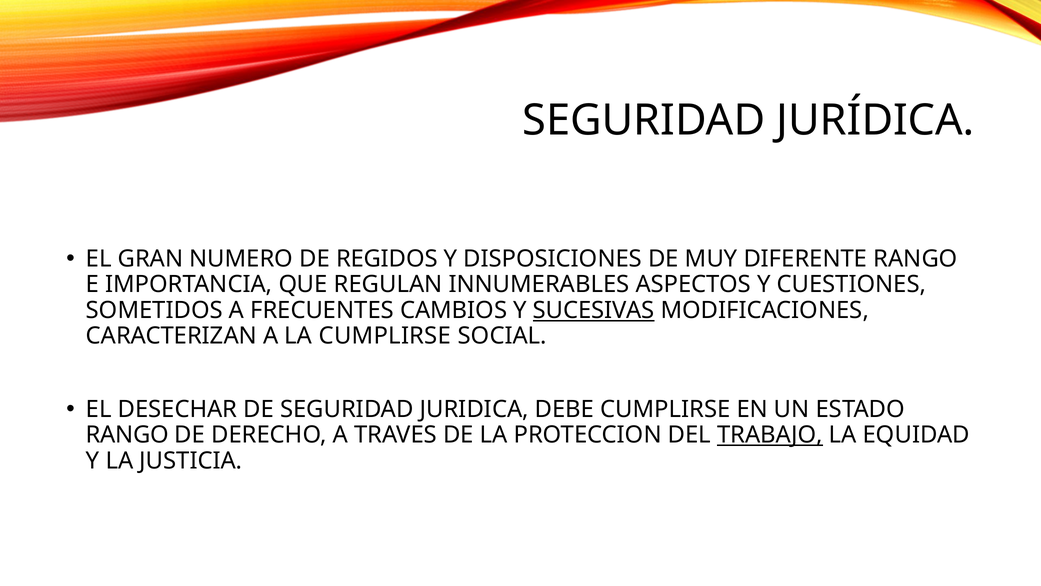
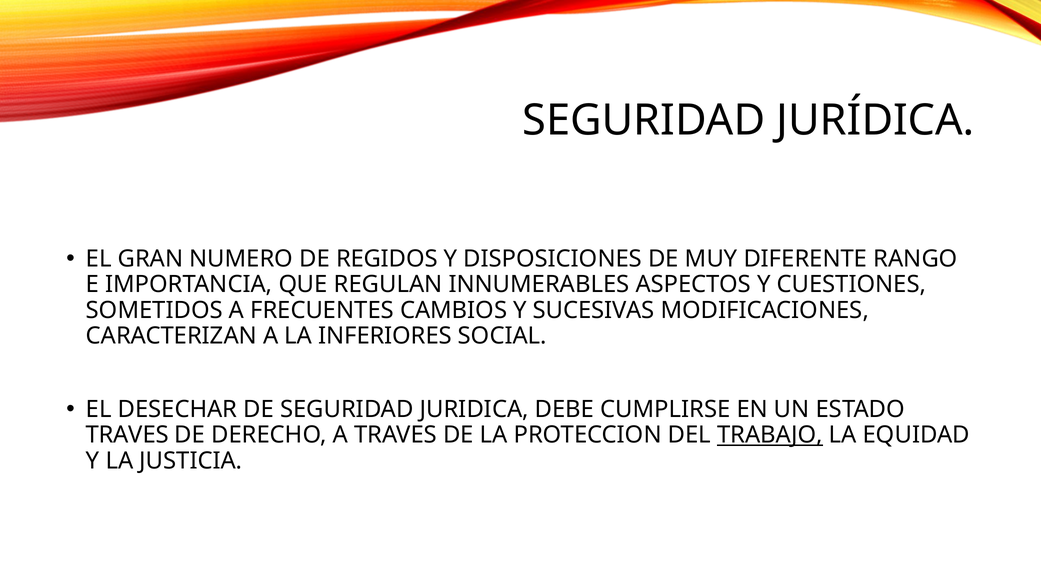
SUCESIVAS underline: present -> none
LA CUMPLIRSE: CUMPLIRSE -> INFERIORES
RANGO at (127, 435): RANGO -> TRAVES
